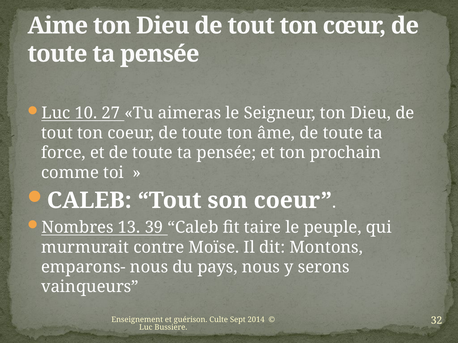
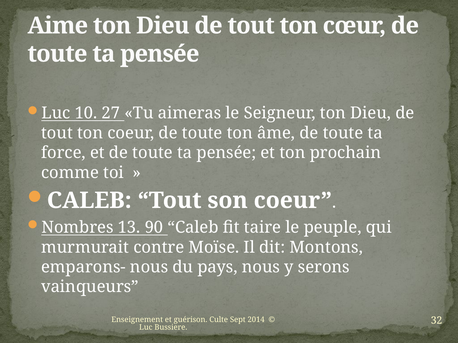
39: 39 -> 90
